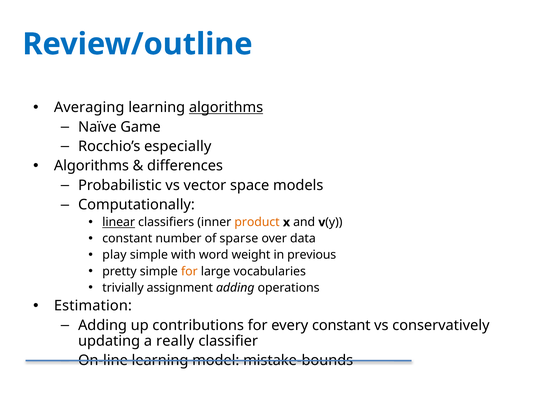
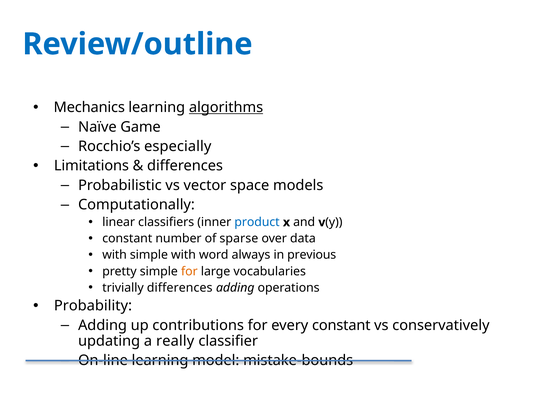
Averaging: Averaging -> Mechanics
Algorithms at (91, 166): Algorithms -> Limitations
linear underline: present -> none
product colour: orange -> blue
play at (114, 255): play -> with
weight: weight -> always
trivially assignment: assignment -> differences
Estimation: Estimation -> Probability
